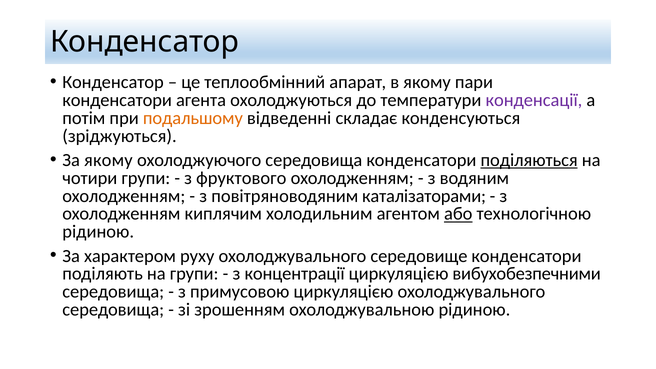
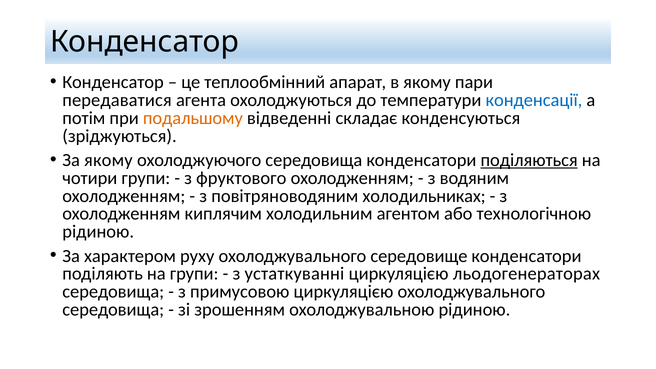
конденсатори at (117, 100): конденсатори -> передаватися
конденсації colour: purple -> blue
каталізаторами: каталізаторами -> холодильниках
або underline: present -> none
концентрації: концентрації -> устаткуванні
вибухобезпечними: вибухобезпечними -> льодогенераторах
